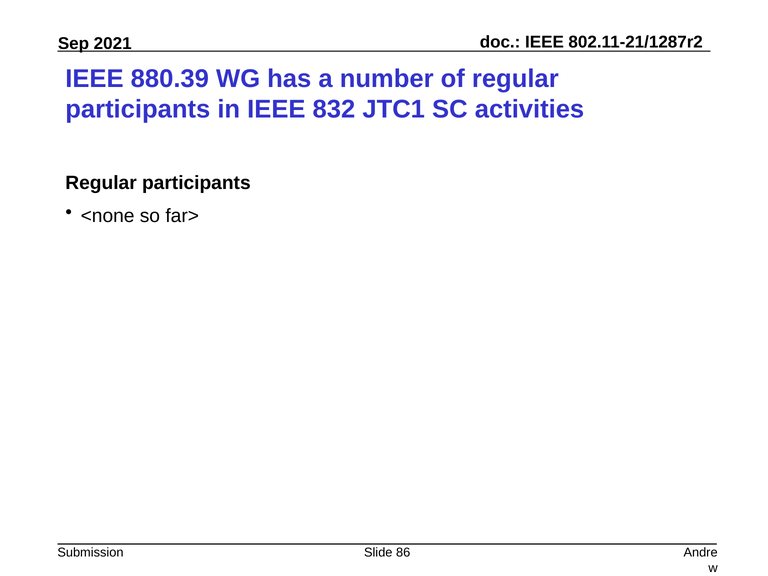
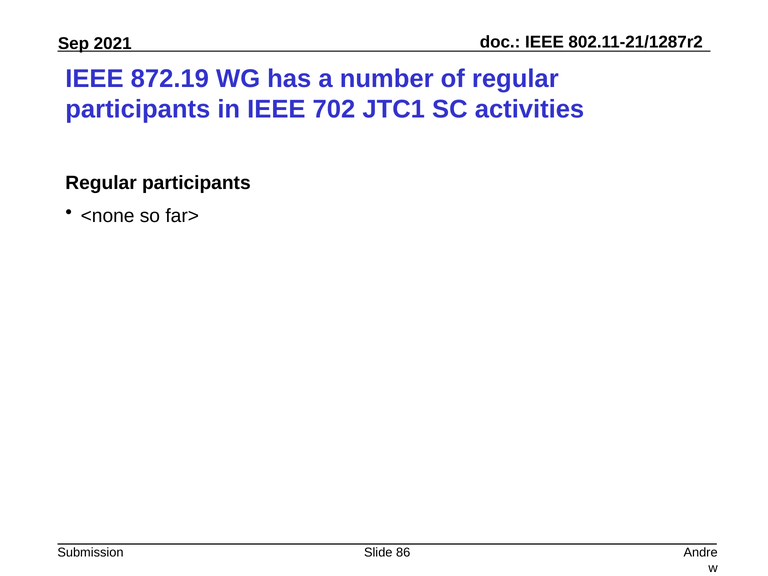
880.39: 880.39 -> 872.19
832: 832 -> 702
